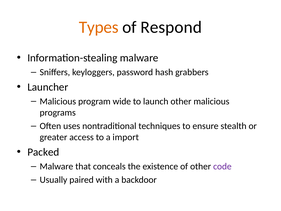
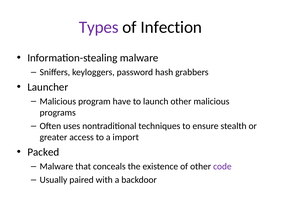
Types colour: orange -> purple
Respond: Respond -> Infection
wide: wide -> have
